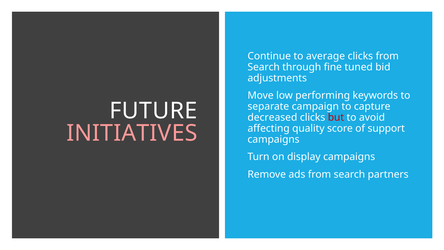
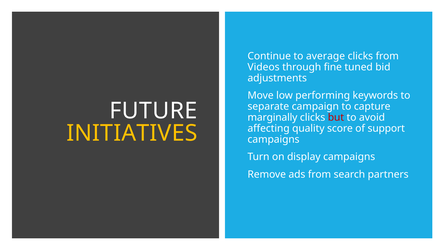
Search at (264, 67): Search -> Videos
decreased: decreased -> marginally
INITIATIVES colour: pink -> yellow
